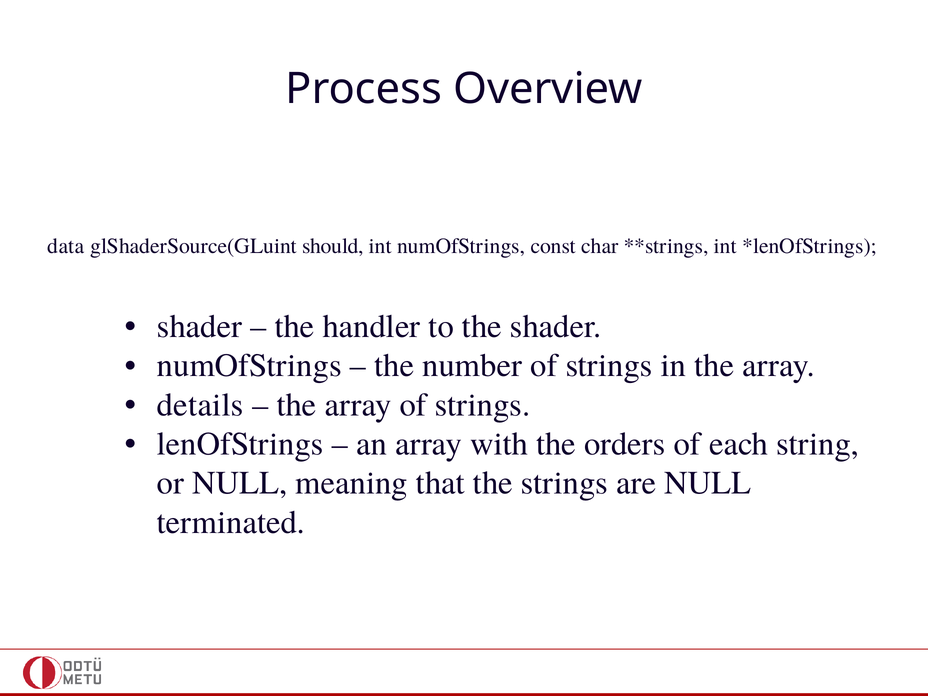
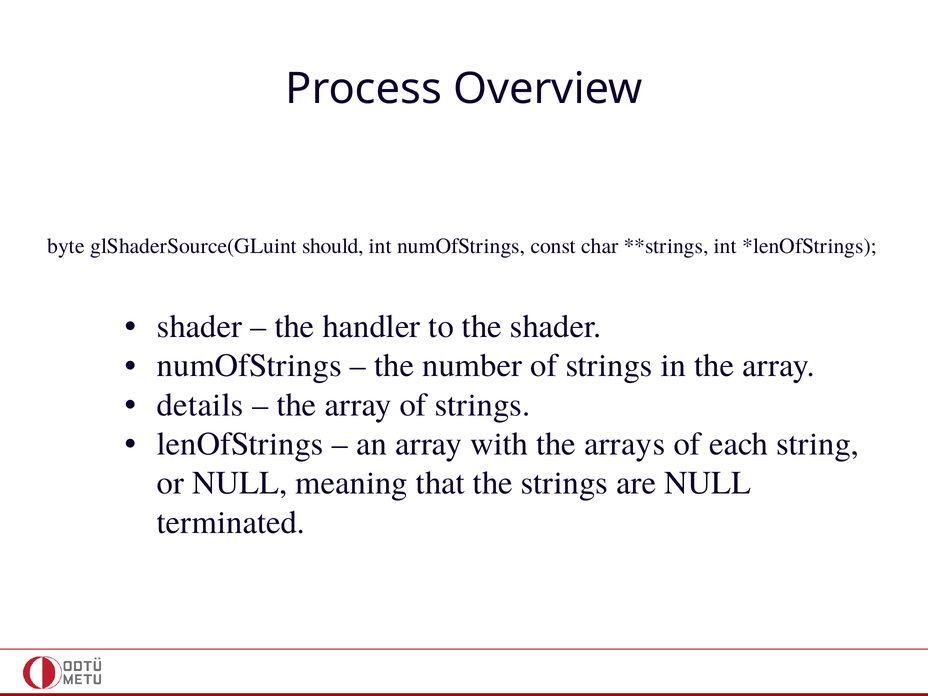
data: data -> byte
orders: orders -> arrays
